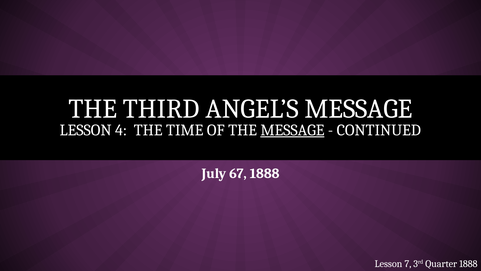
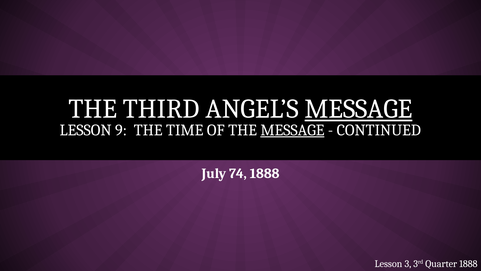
MESSAGE at (359, 109) underline: none -> present
4: 4 -> 9
67: 67 -> 74
7: 7 -> 3
